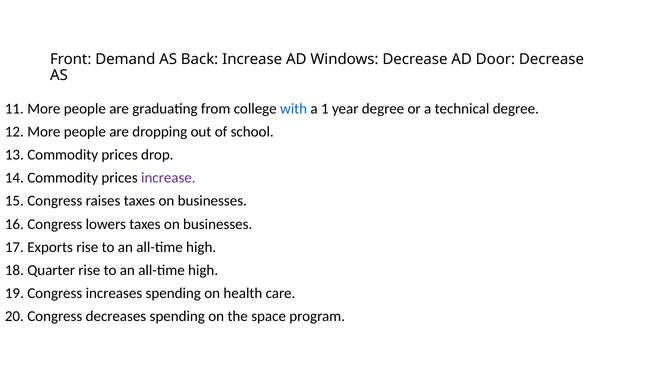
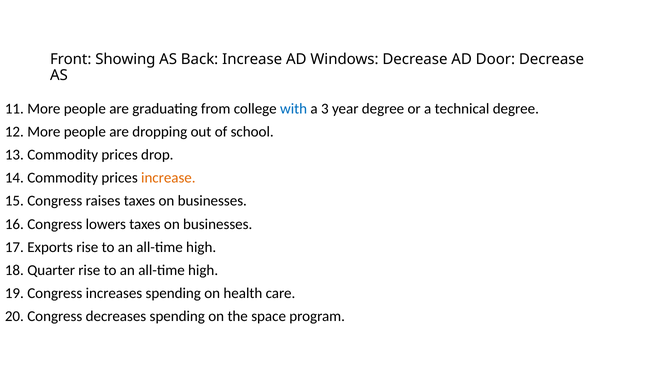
Demand: Demand -> Showing
1: 1 -> 3
increase at (168, 178) colour: purple -> orange
